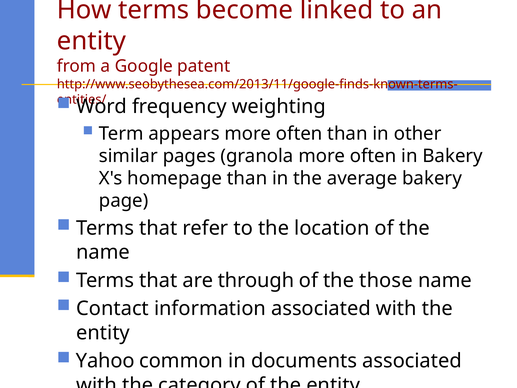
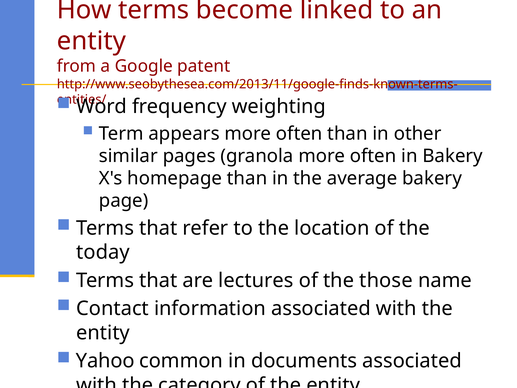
name at (103, 252): name -> today
through: through -> lectures
